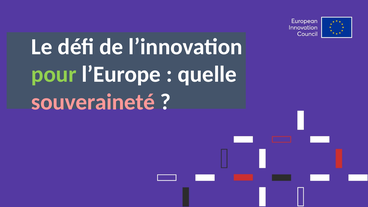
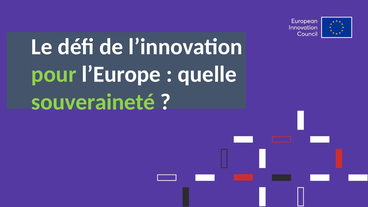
souveraineté colour: pink -> light green
